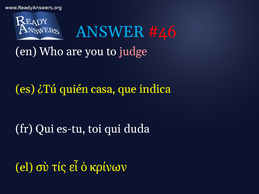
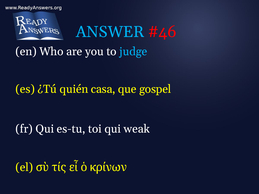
judge colour: pink -> light blue
indica: indica -> gospel
duda: duda -> weak
